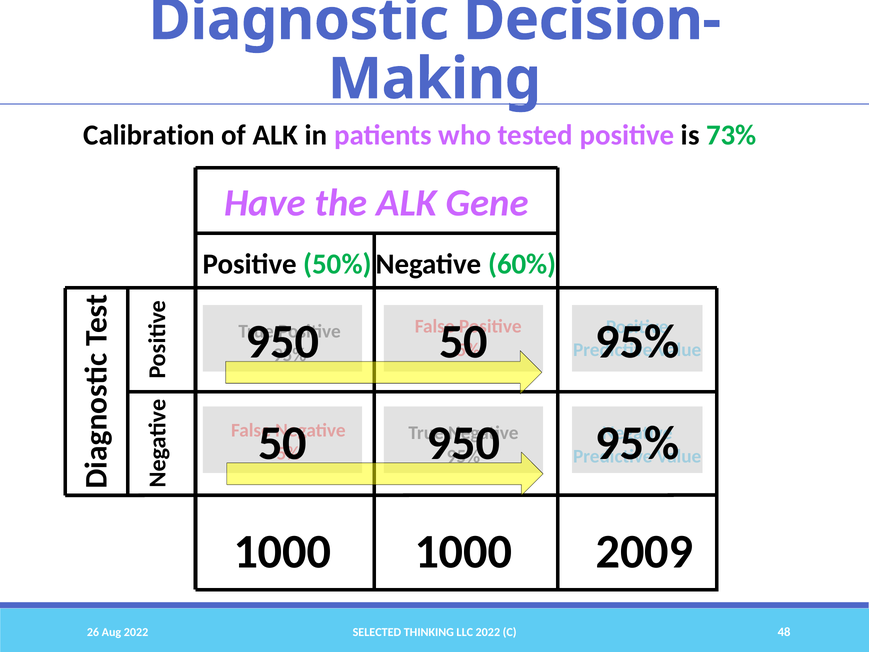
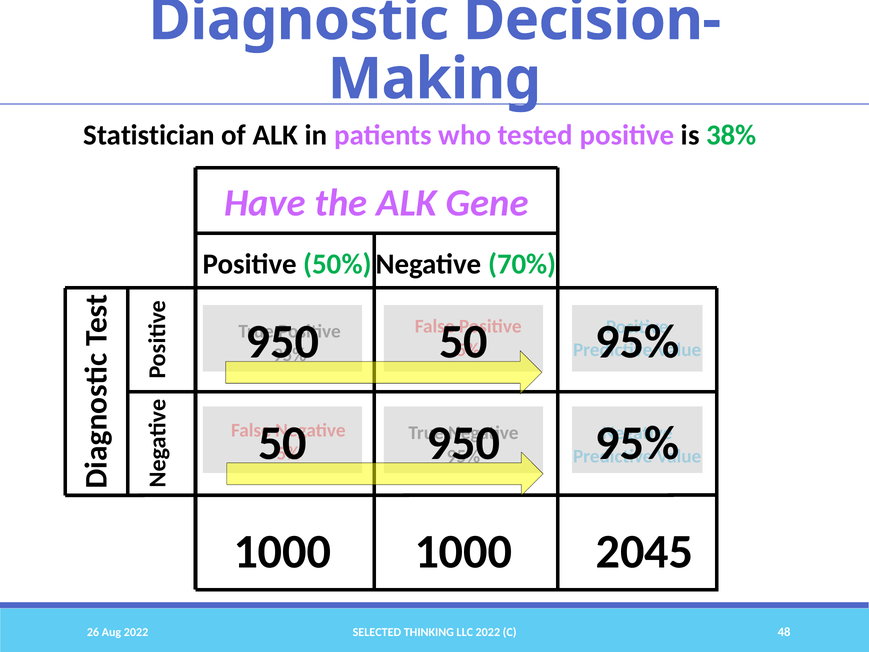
Calibration: Calibration -> Statistician
73%: 73% -> 38%
60%: 60% -> 70%
2009: 2009 -> 2045
